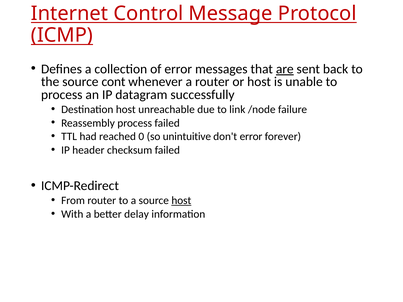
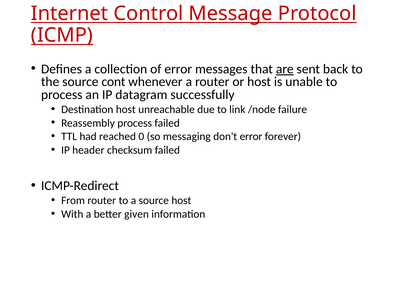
unintuitive: unintuitive -> messaging
host at (181, 201) underline: present -> none
delay: delay -> given
